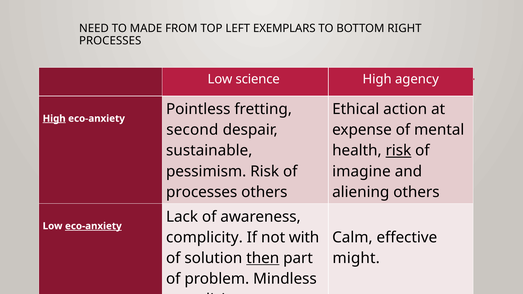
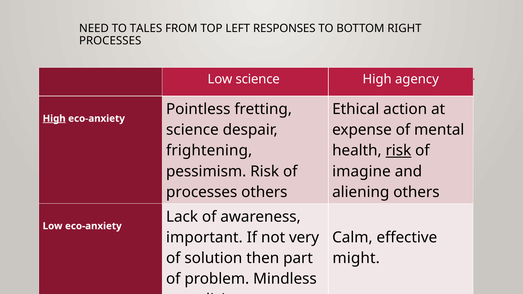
MADE: MADE -> TALES
EXEMPLARS: EXEMPLARS -> RESPONSES
second at (192, 130): second -> science
sustainable: sustainable -> frightening
eco-anxiety at (93, 226) underline: present -> none
complicity at (204, 238): complicity -> important
with: with -> very
then underline: present -> none
